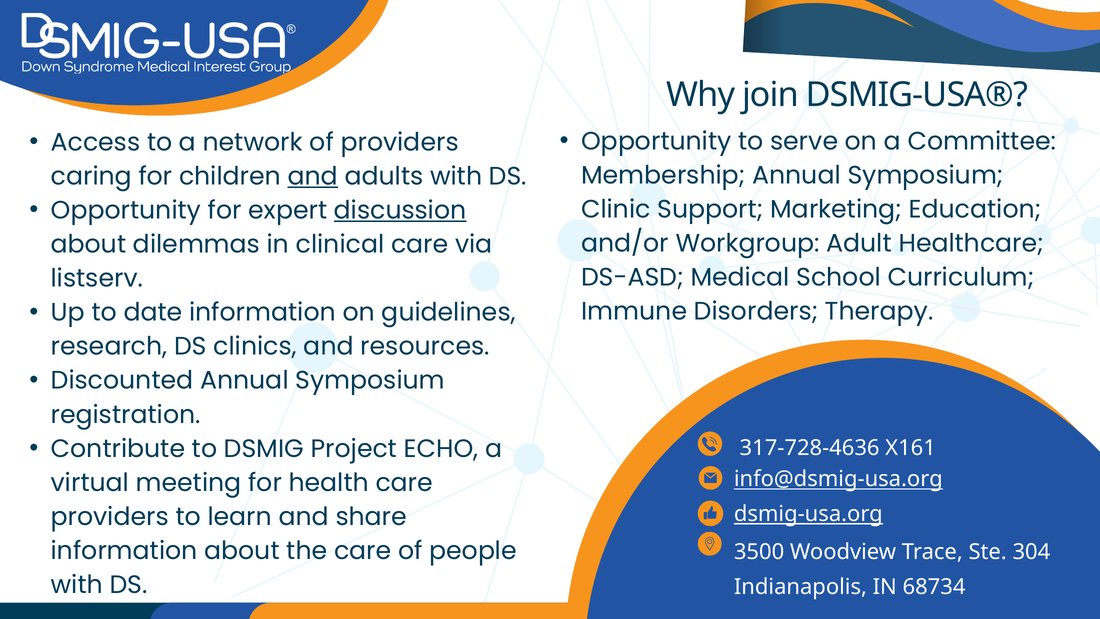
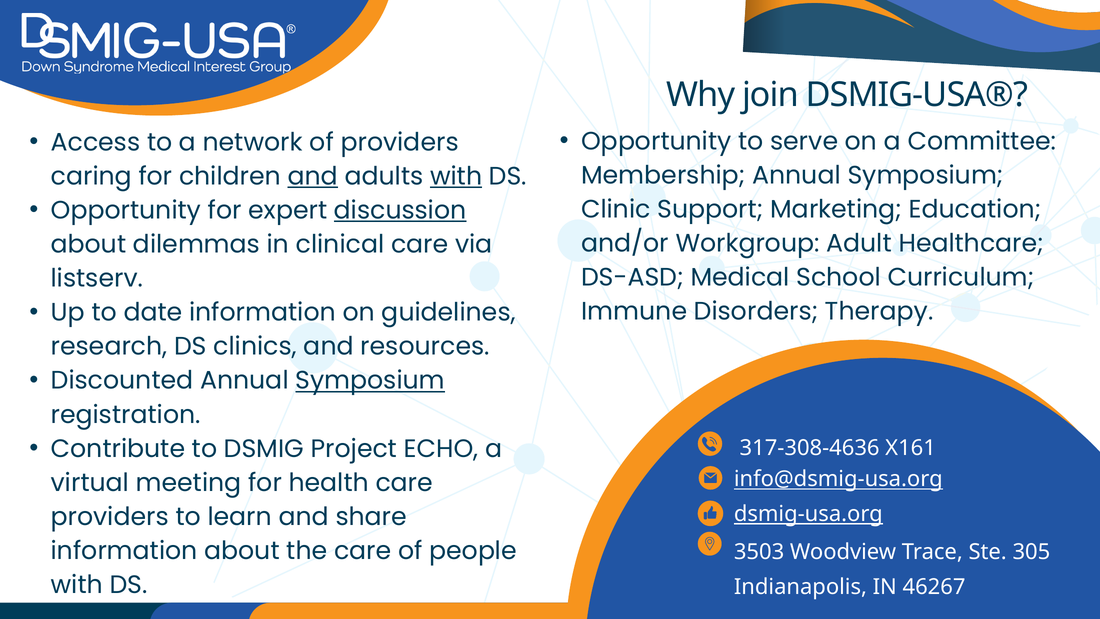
with at (456, 176) underline: none -> present
Symposium at (370, 381) underline: none -> present
317-728-4636: 317-728-4636 -> 317-308-4636
3500: 3500 -> 3503
304: 304 -> 305
68734: 68734 -> 46267
